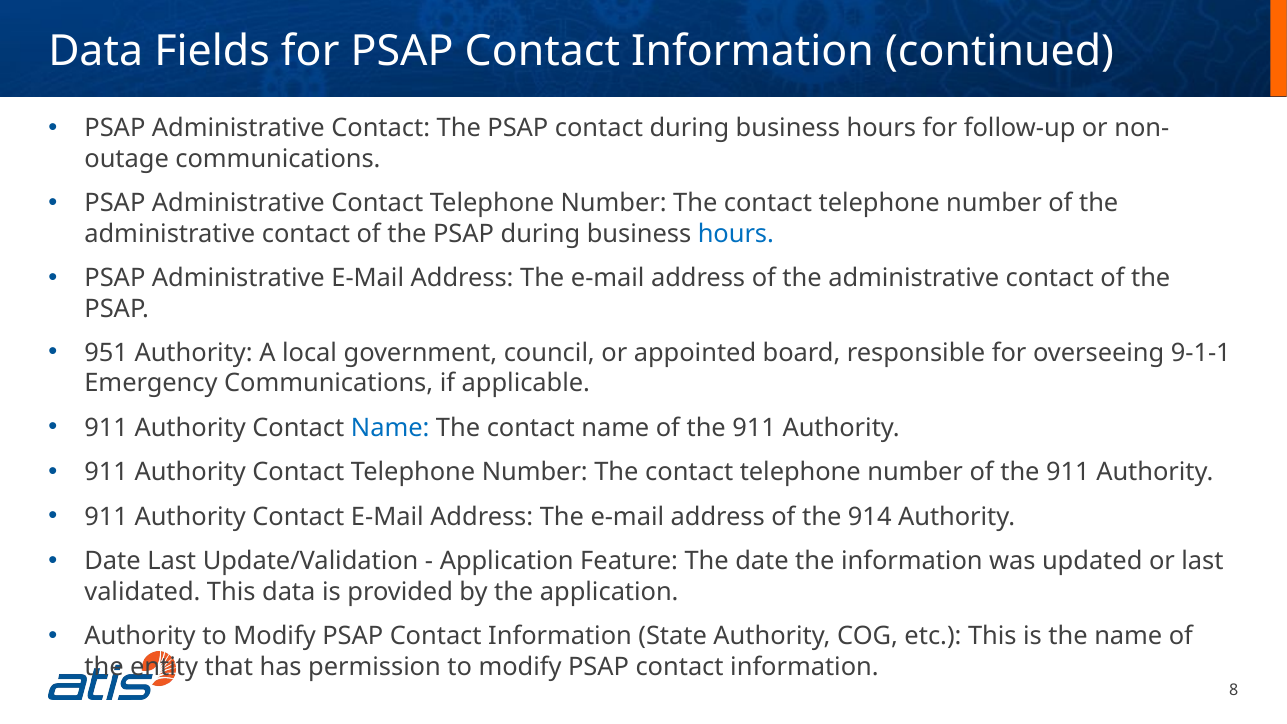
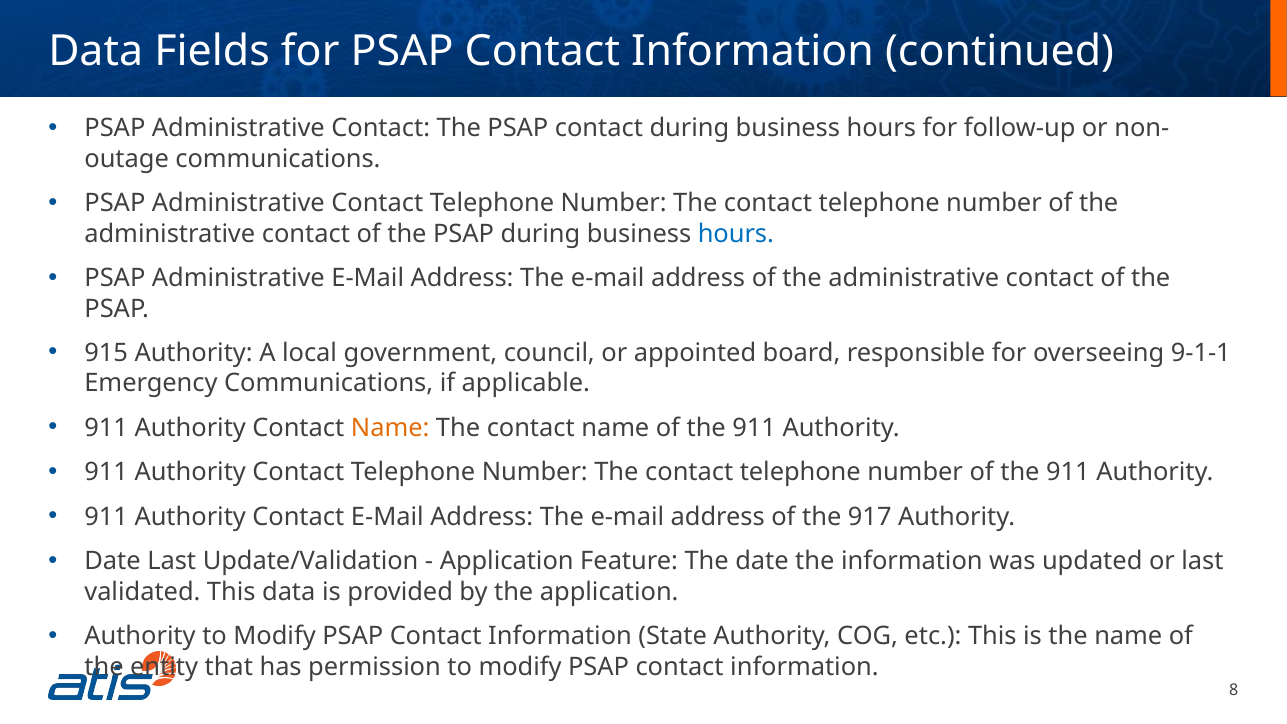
951: 951 -> 915
Name at (390, 428) colour: blue -> orange
914: 914 -> 917
